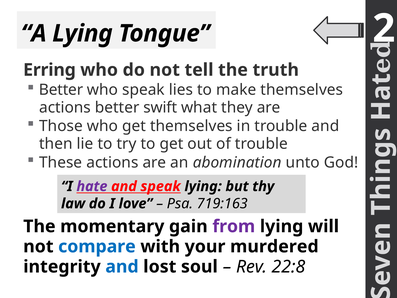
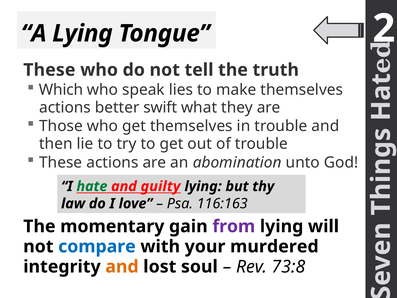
Erring at (49, 70): Erring -> These
Better at (61, 90): Better -> Which
hate colour: purple -> green
and speak: speak -> guilty
719:163: 719:163 -> 116:163
and at (122, 266) colour: blue -> orange
22:8: 22:8 -> 73:8
